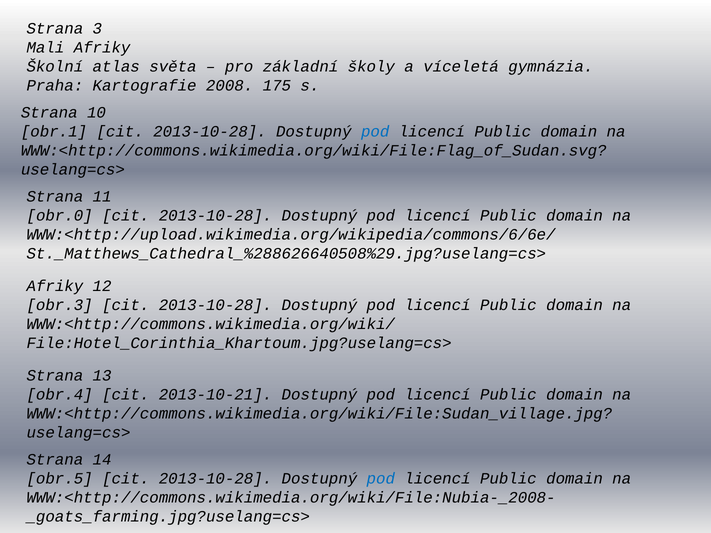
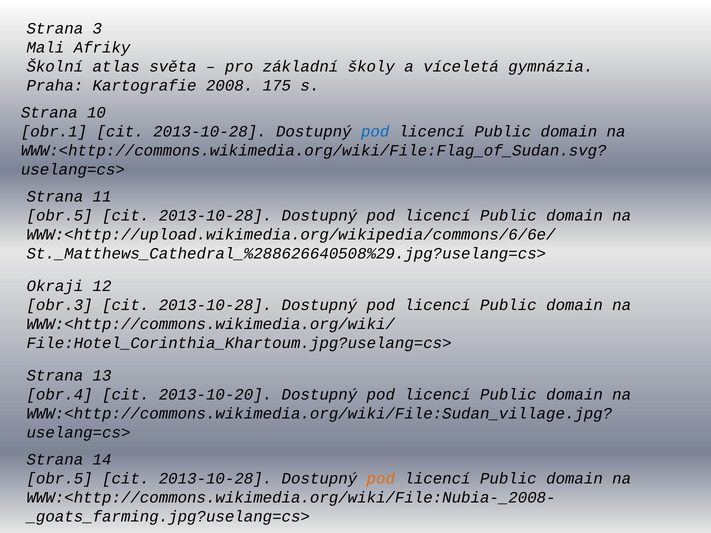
obr.0 at (60, 216): obr.0 -> obr.5
Afriky at (55, 286): Afriky -> Okraji
2013-10-21: 2013-10-21 -> 2013-10-20
pod at (381, 479) colour: blue -> orange
